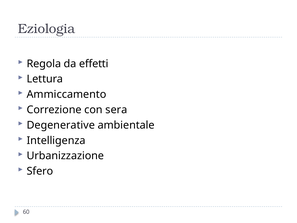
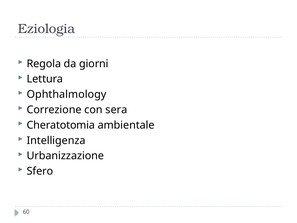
effetti: effetti -> giorni
Ammiccamento: Ammiccamento -> Ophthalmology
Degenerative: Degenerative -> Cheratotomia
